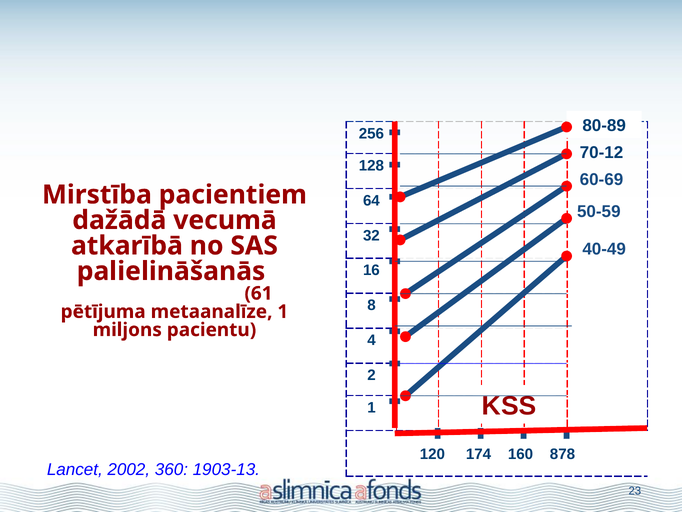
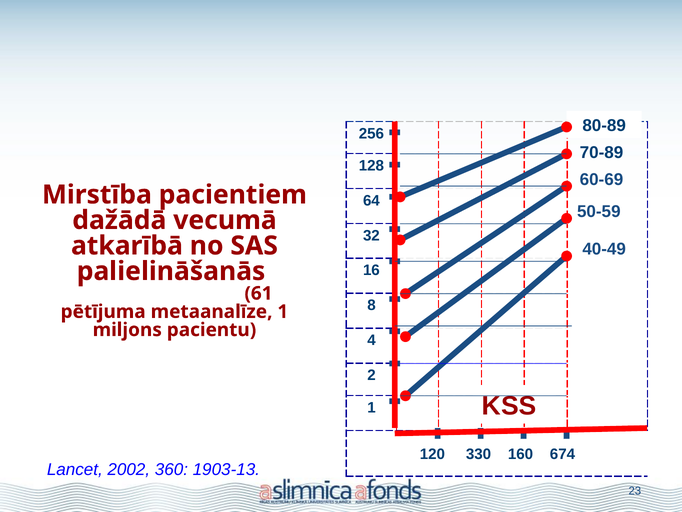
70-12: 70-12 -> 70-89
174: 174 -> 330
878: 878 -> 674
